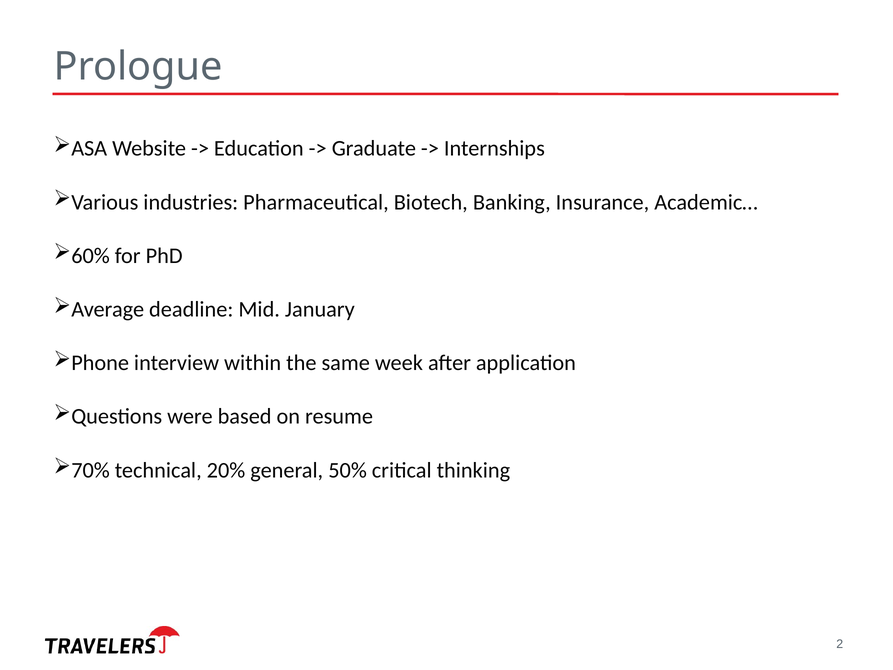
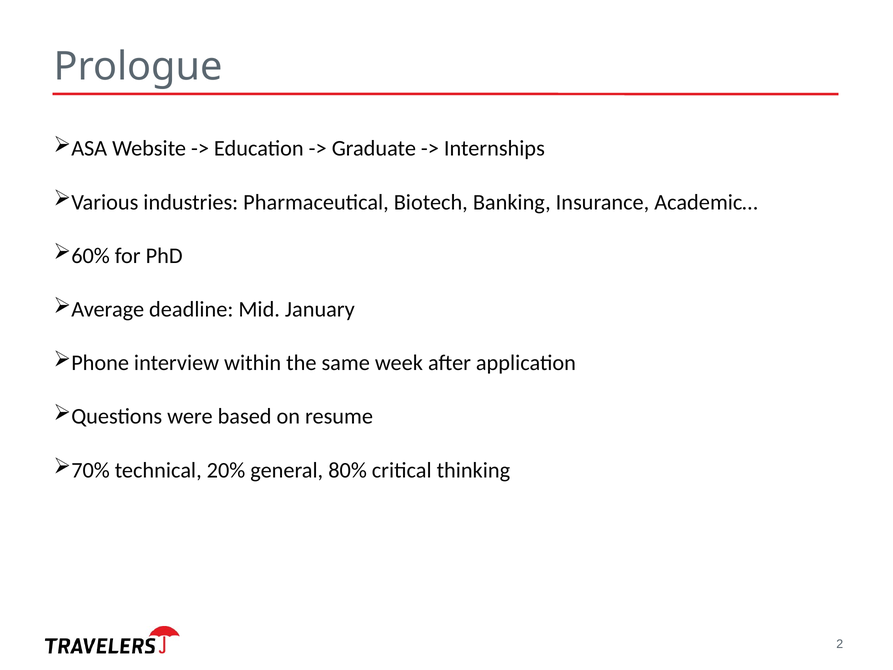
50%: 50% -> 80%
